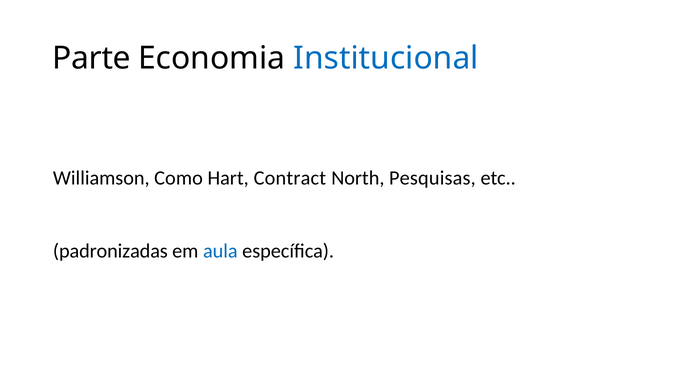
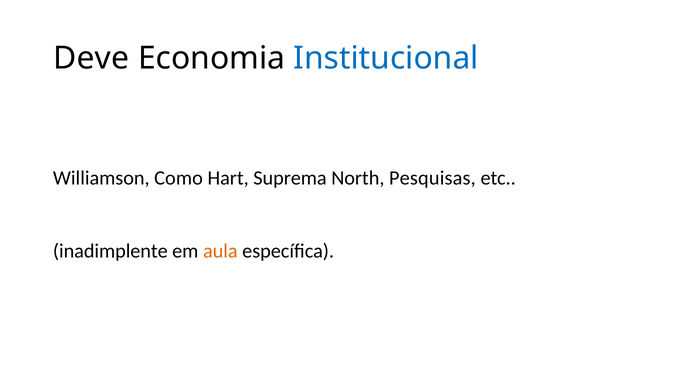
Parte: Parte -> Deve
Contract: Contract -> Suprema
padronizadas: padronizadas -> inadimplente
aula colour: blue -> orange
